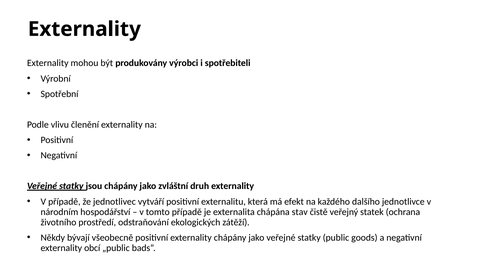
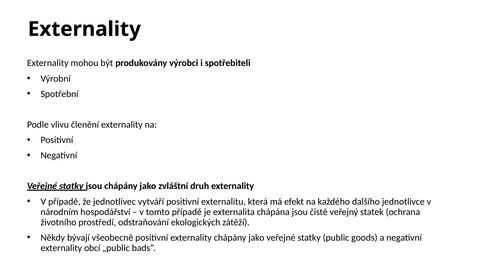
chápána stav: stav -> jsou
